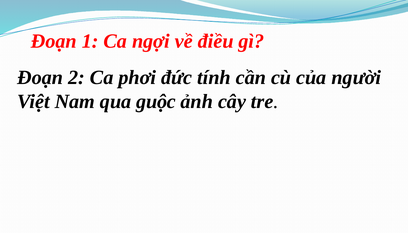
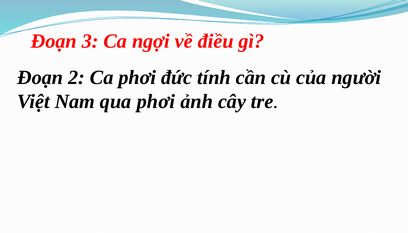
1: 1 -> 3
qua guộc: guộc -> phơi
